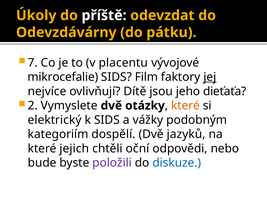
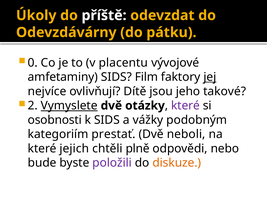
7: 7 -> 0
mikrocefalie: mikrocefalie -> amfetaminy
dieťaťa: dieťaťa -> takové
Vymyslete underline: none -> present
které at (185, 105) colour: orange -> purple
elektrický: elektrický -> osobnosti
dospělí: dospělí -> prestať
jazyků: jazyků -> neboli
oční: oční -> plně
diskuze colour: blue -> orange
